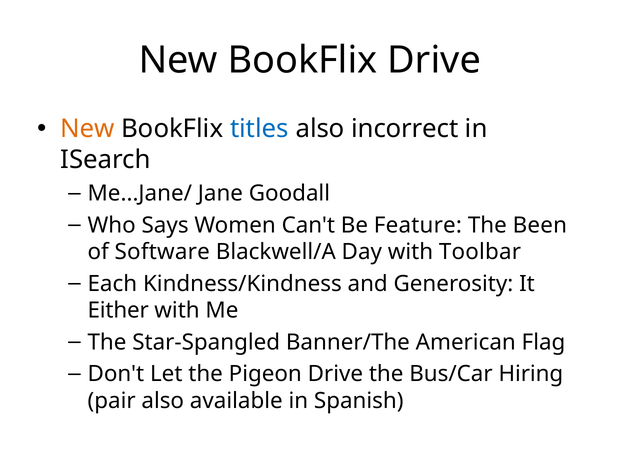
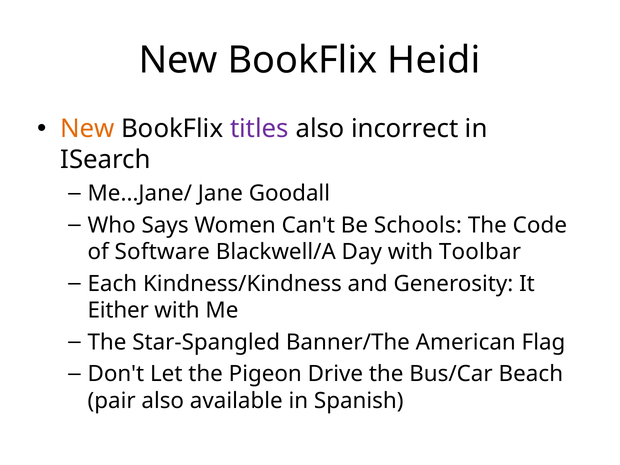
BookFlix Drive: Drive -> Heidi
titles colour: blue -> purple
Feature: Feature -> Schools
Been: Been -> Code
Hiring: Hiring -> Beach
